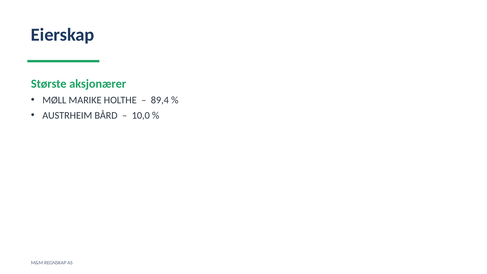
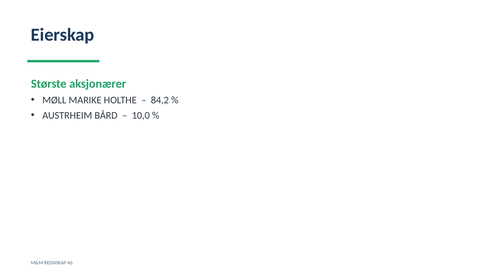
89,4: 89,4 -> 84,2
